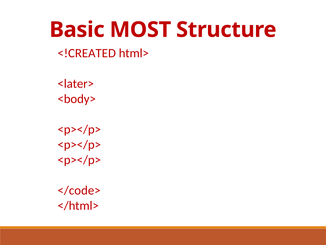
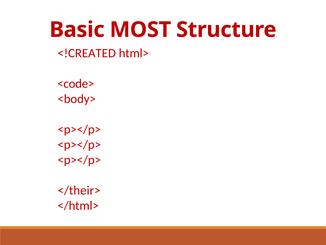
<later>: <later> -> <code>
</code>: </code> -> </their>
